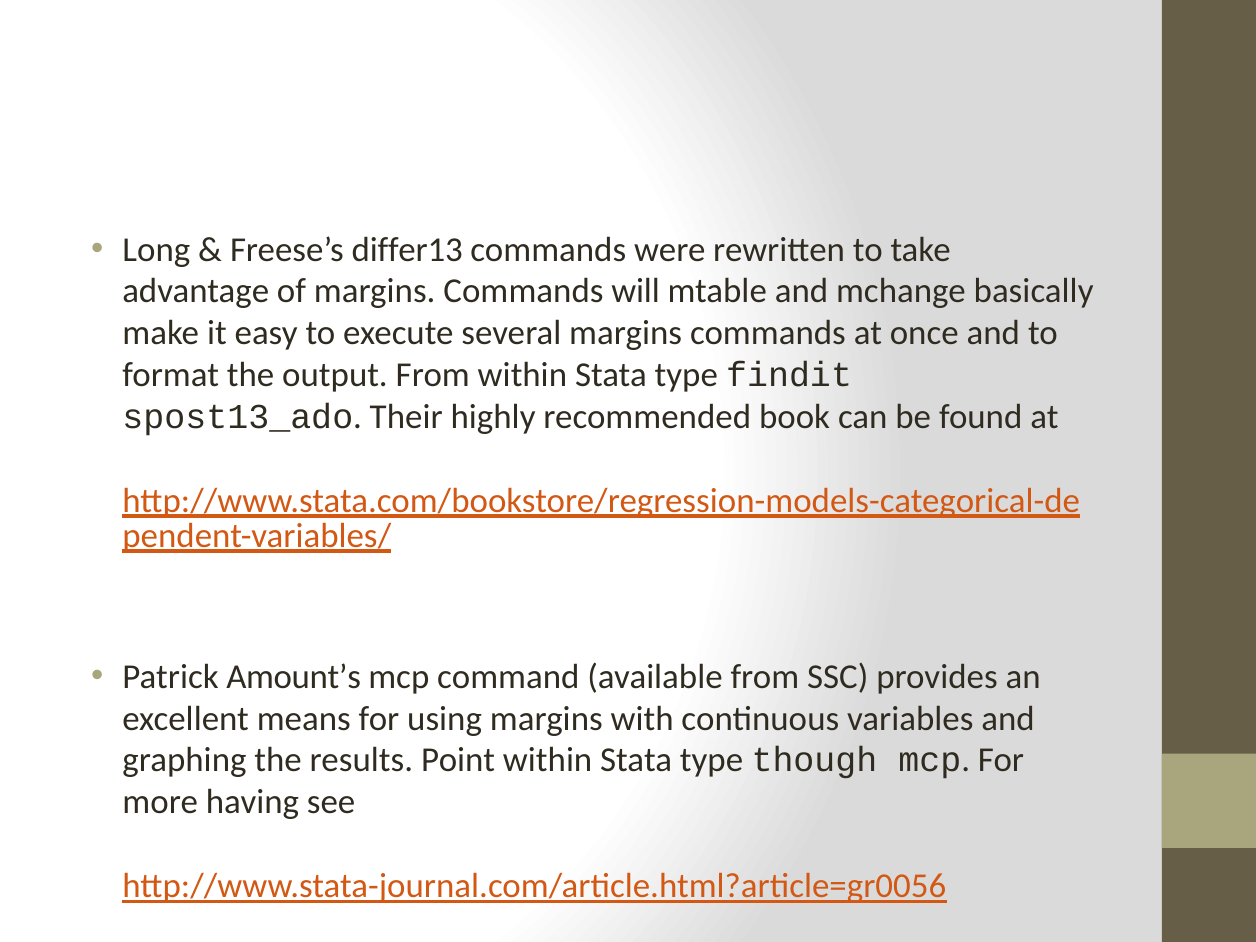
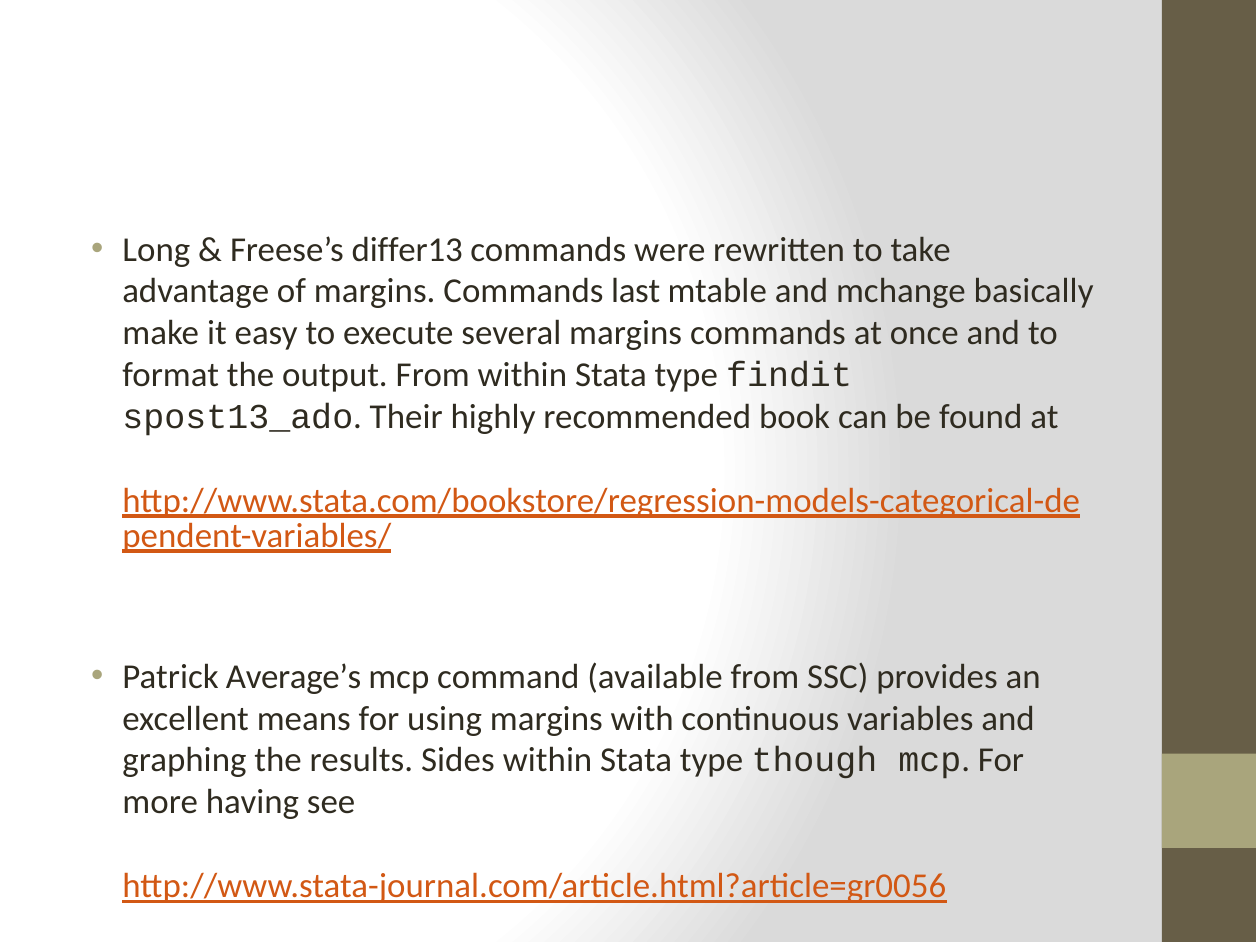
will: will -> last
Amount’s: Amount’s -> Average’s
Point: Point -> Sides
